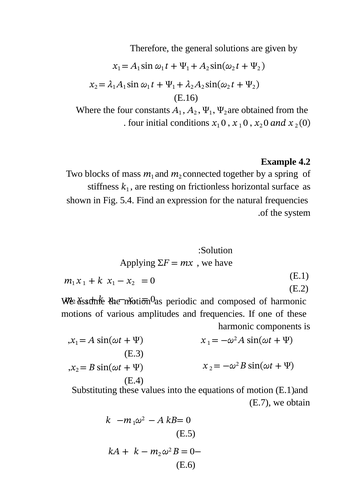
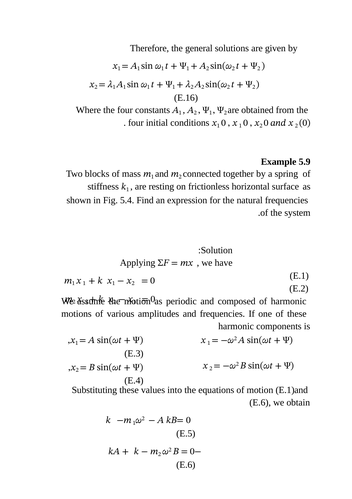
4.2: 4.2 -> 5.9
E.7 at (260, 402): E.7 -> E.6
